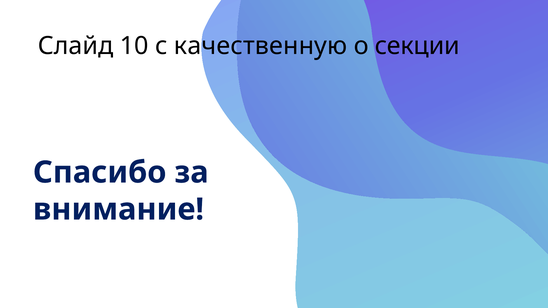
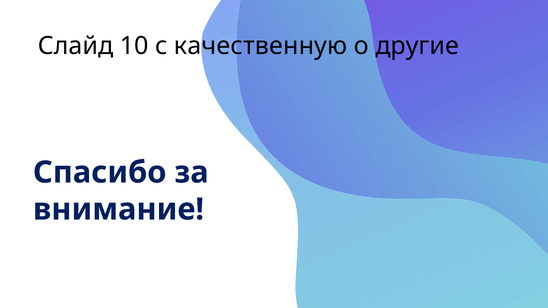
секции: секции -> другие
